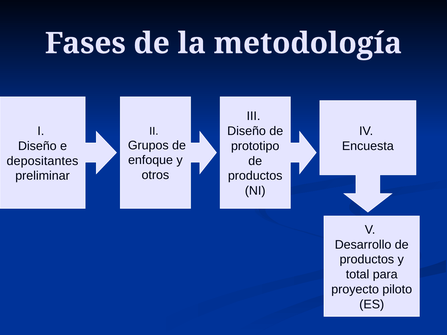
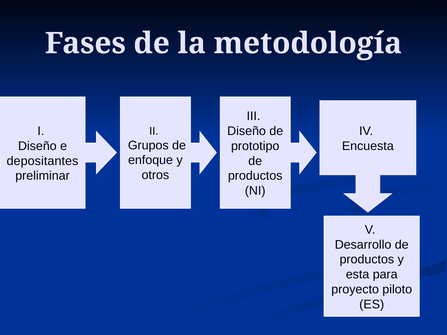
total: total -> esta
